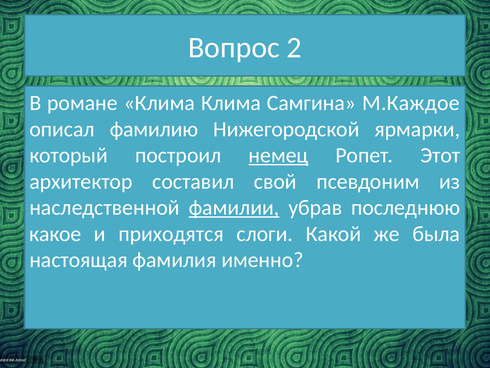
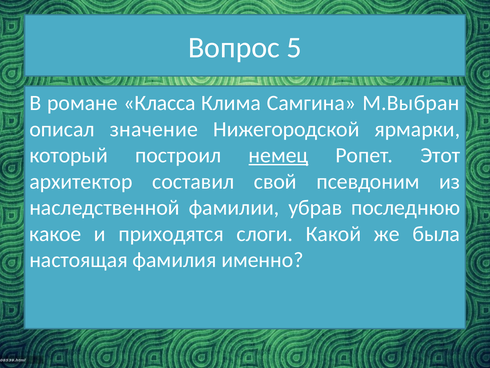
2: 2 -> 5
романе Клима: Клима -> Класса
М.Каждое: М.Каждое -> М.Выбран
фамилию: фамилию -> значение
фамилии underline: present -> none
